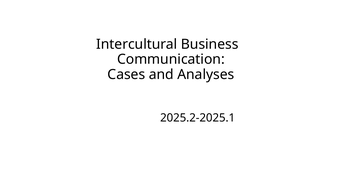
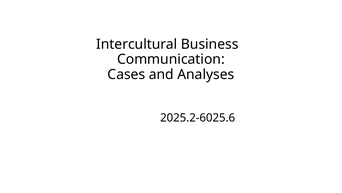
2025.2-2025.1: 2025.2-2025.1 -> 2025.2-6025.6
